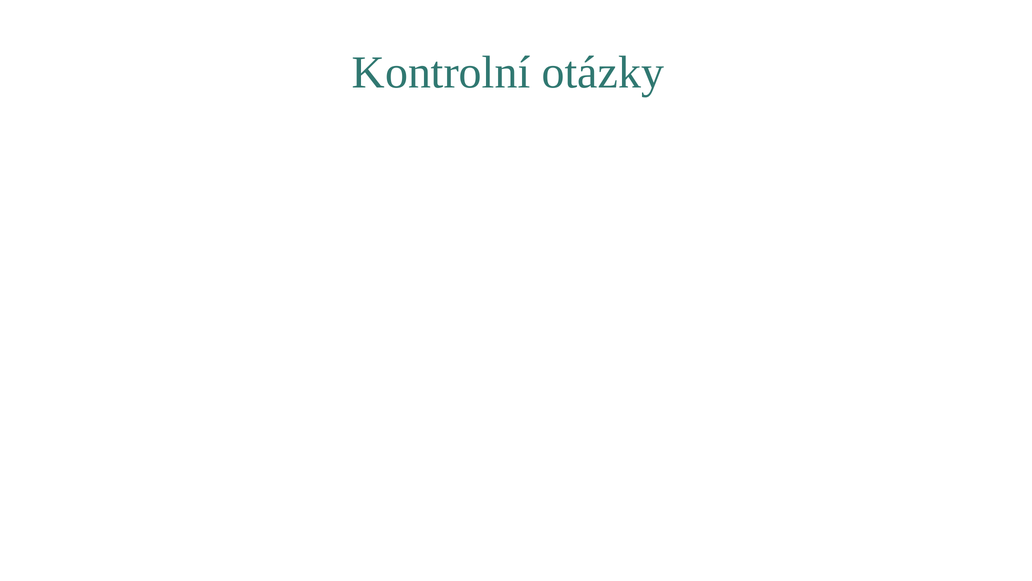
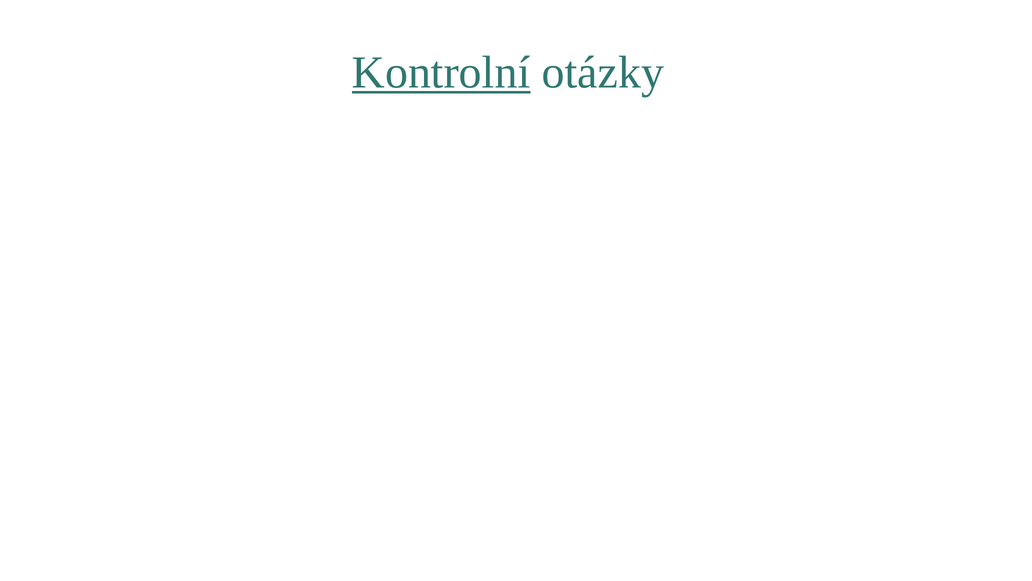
Kontrolní underline: none -> present
